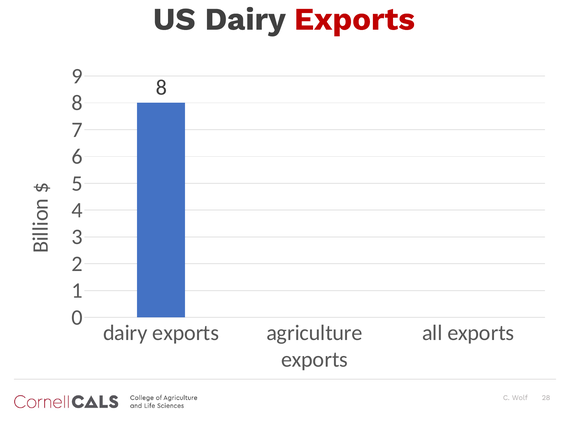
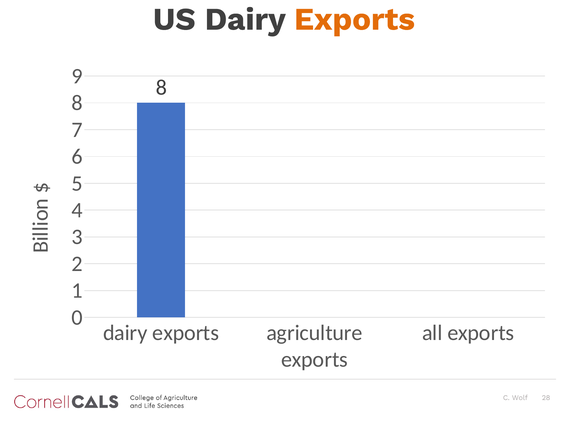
Exports at (355, 19) colour: red -> orange
